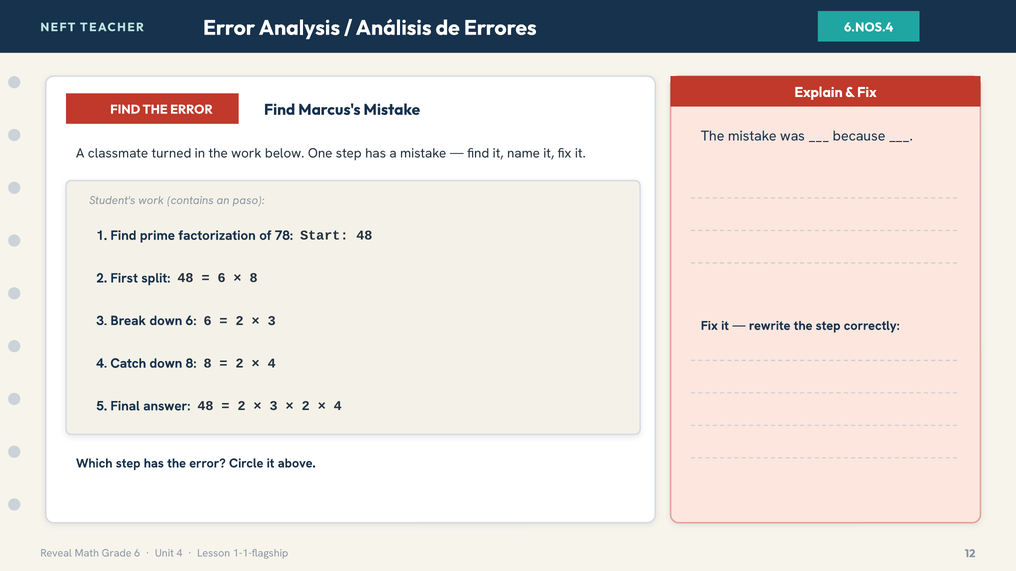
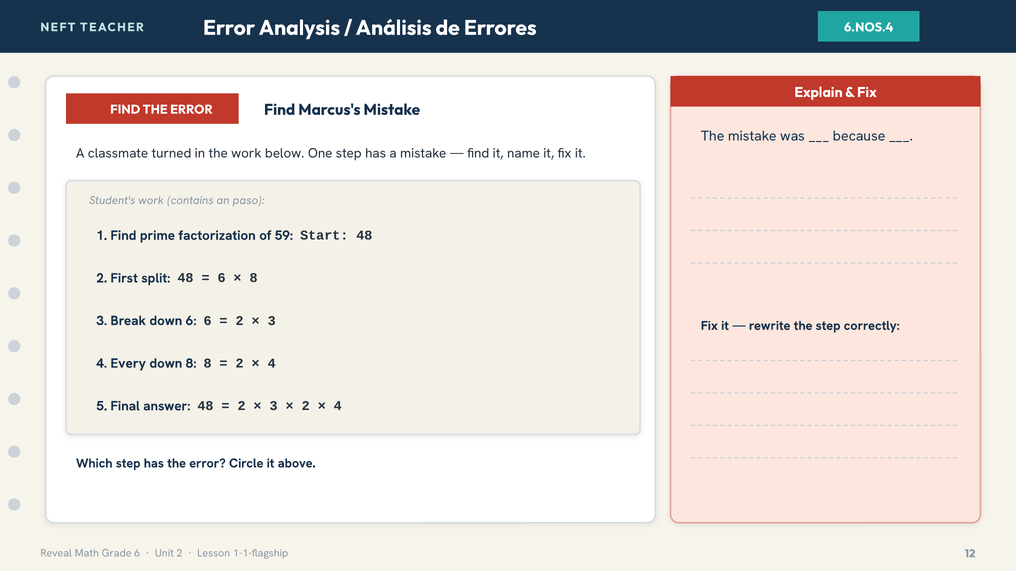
78: 78 -> 59
Catch: Catch -> Every
Unit 4: 4 -> 2
